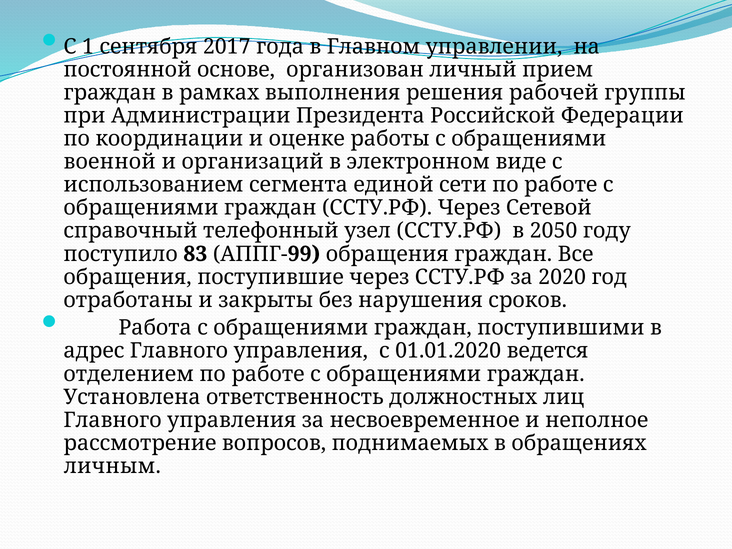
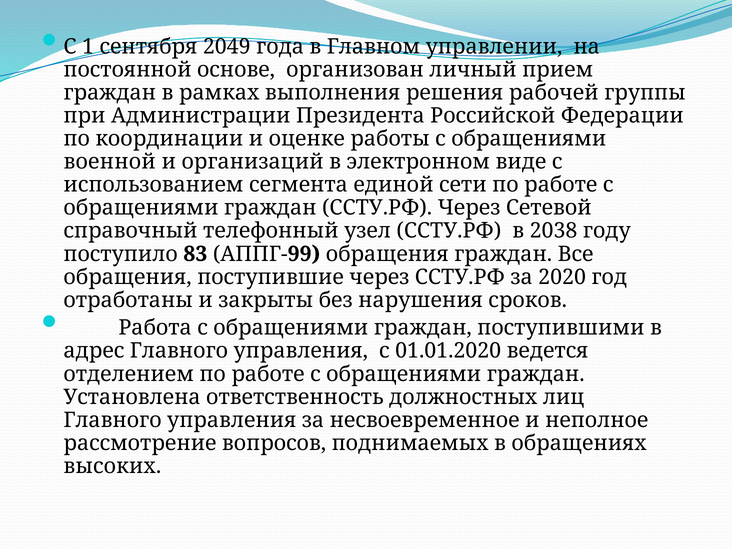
2017: 2017 -> 2049
2050: 2050 -> 2038
личным: личным -> высоких
